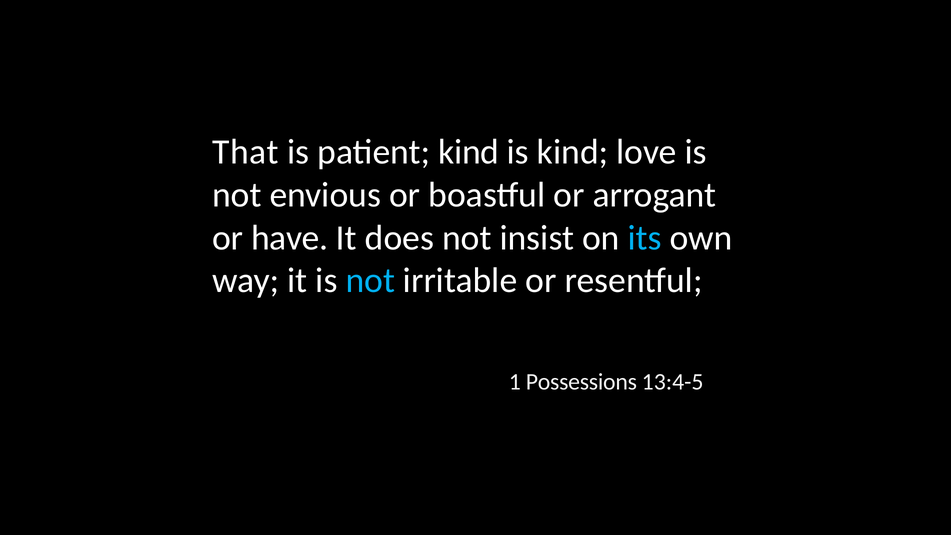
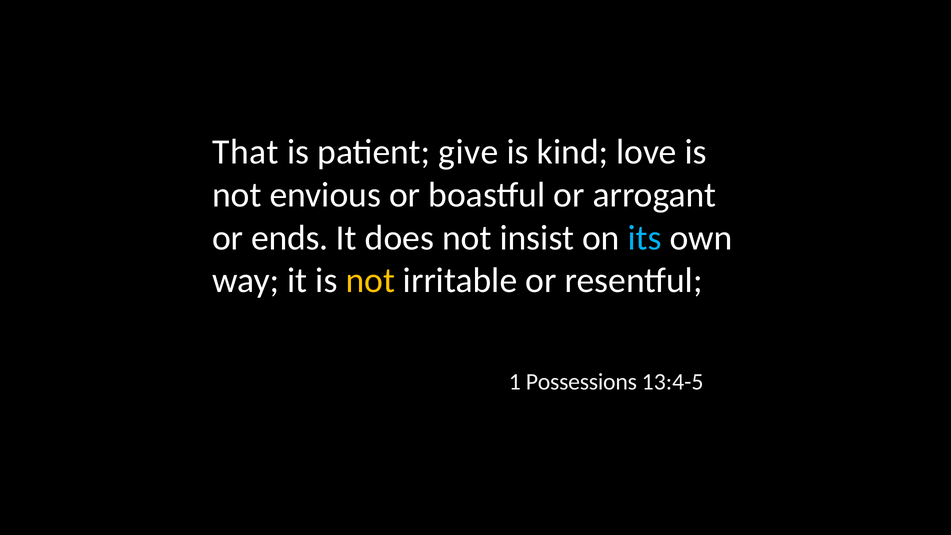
patient kind: kind -> give
have: have -> ends
not at (370, 281) colour: light blue -> yellow
